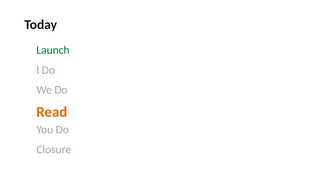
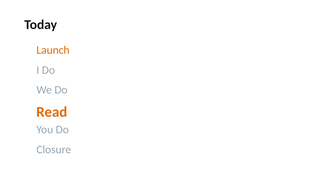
Launch colour: green -> orange
